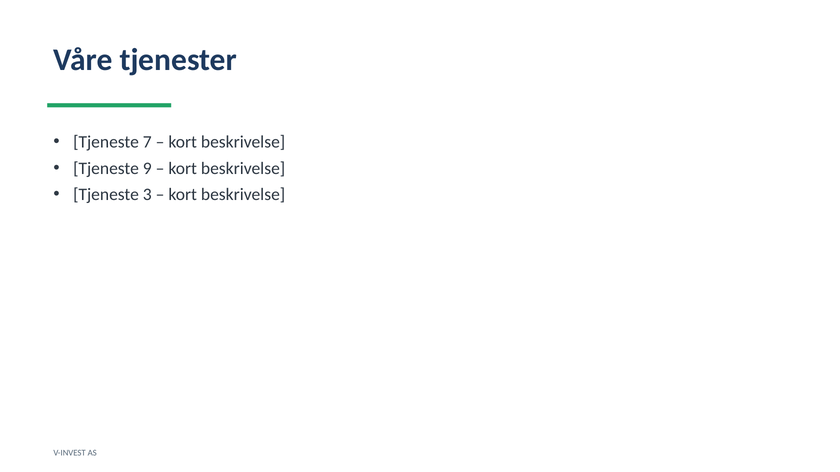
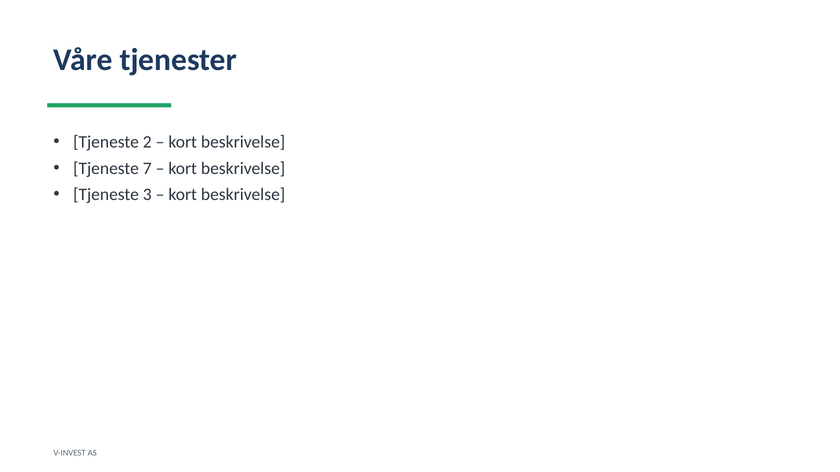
7: 7 -> 2
9: 9 -> 7
